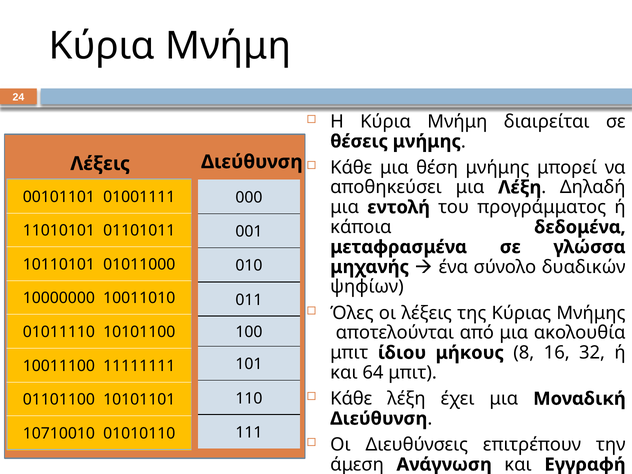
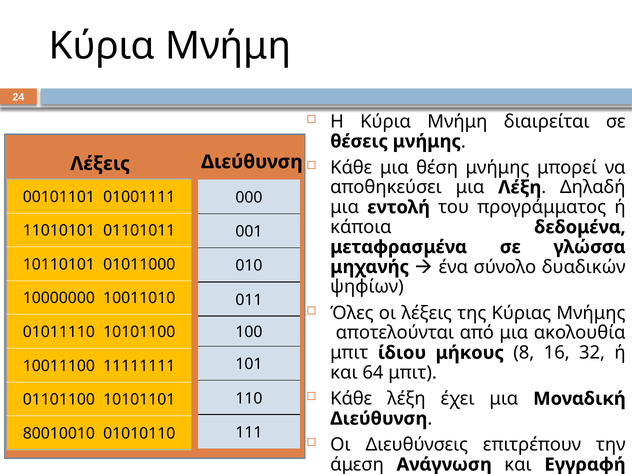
10710010: 10710010 -> 80010010
